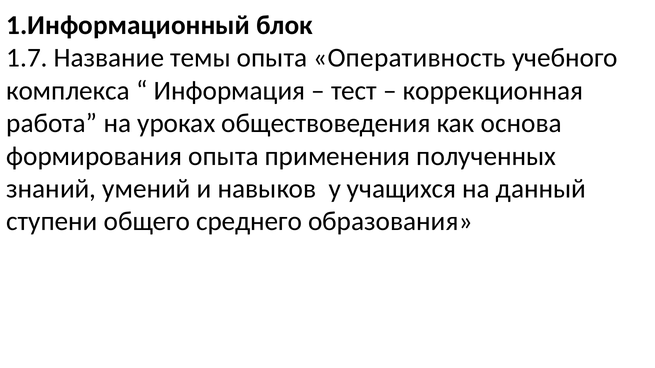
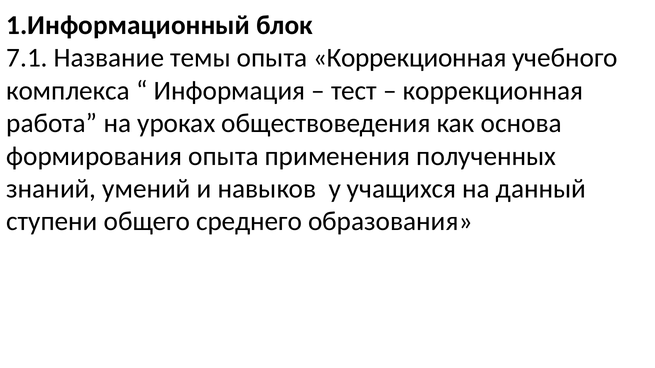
1.7: 1.7 -> 7.1
опыта Оперативность: Оперативность -> Коррекционная
